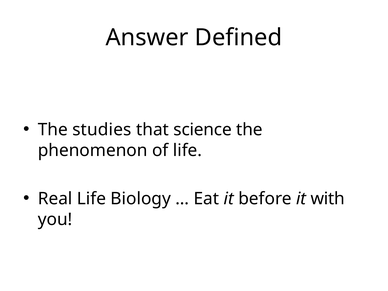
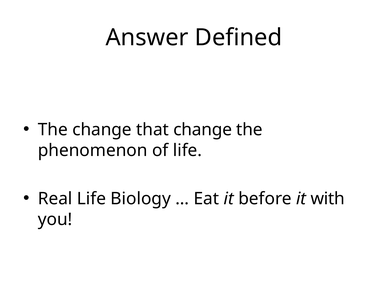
The studies: studies -> change
that science: science -> change
